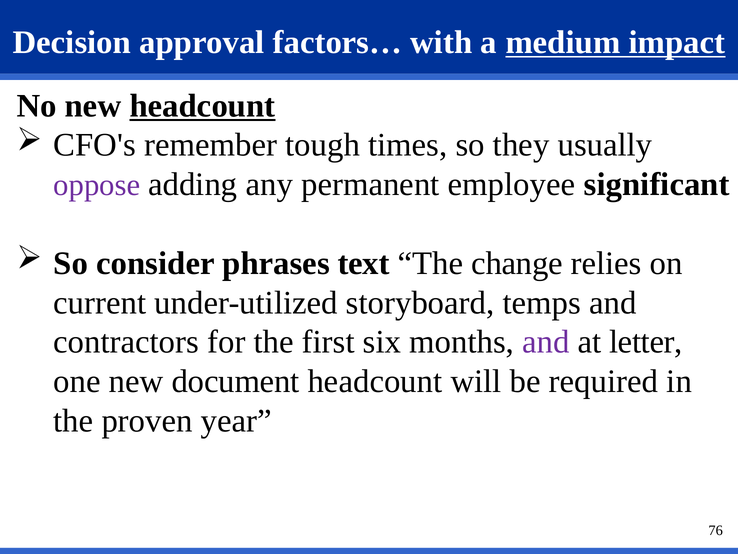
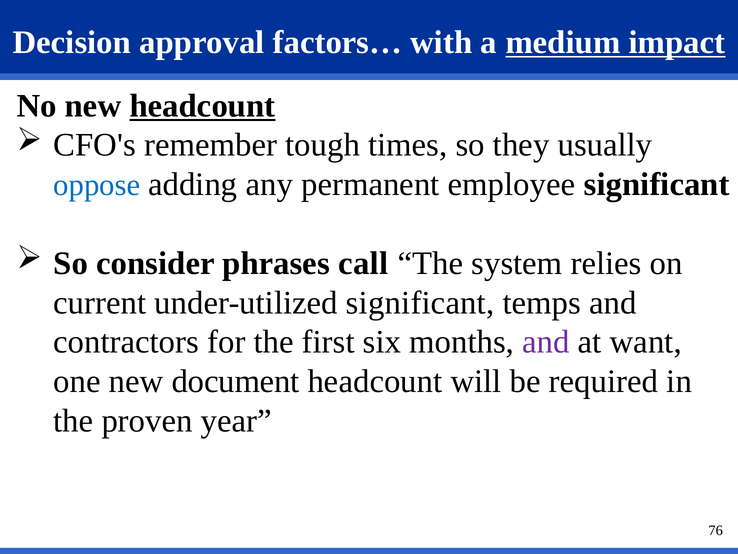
oppose colour: purple -> blue
text: text -> call
change: change -> system
under-utilized storyboard: storyboard -> significant
letter: letter -> want
